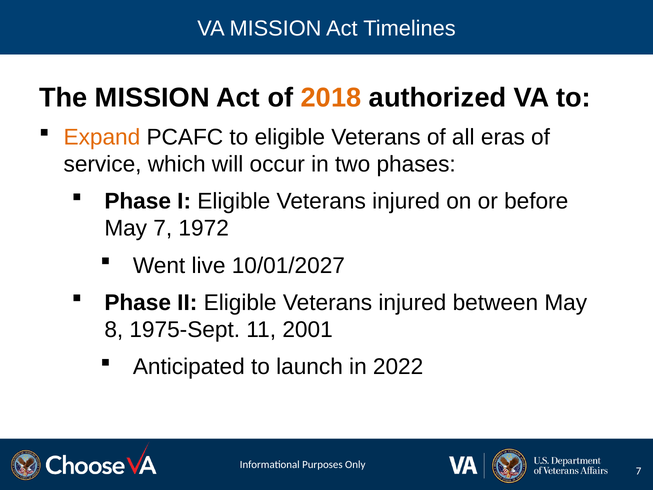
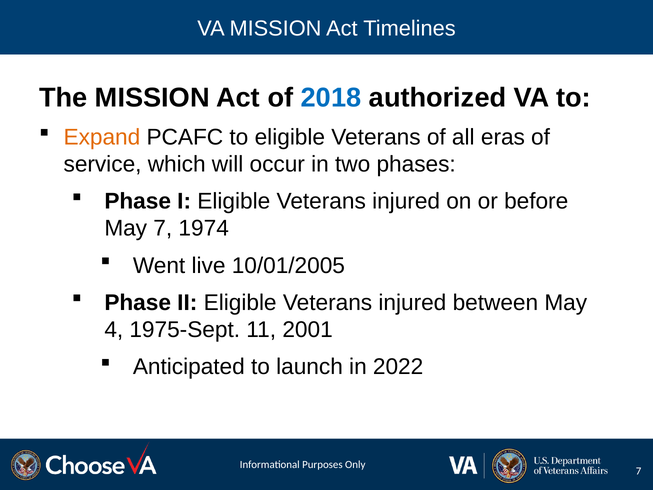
2018 colour: orange -> blue
1972: 1972 -> 1974
10/01/2027: 10/01/2027 -> 10/01/2005
8: 8 -> 4
